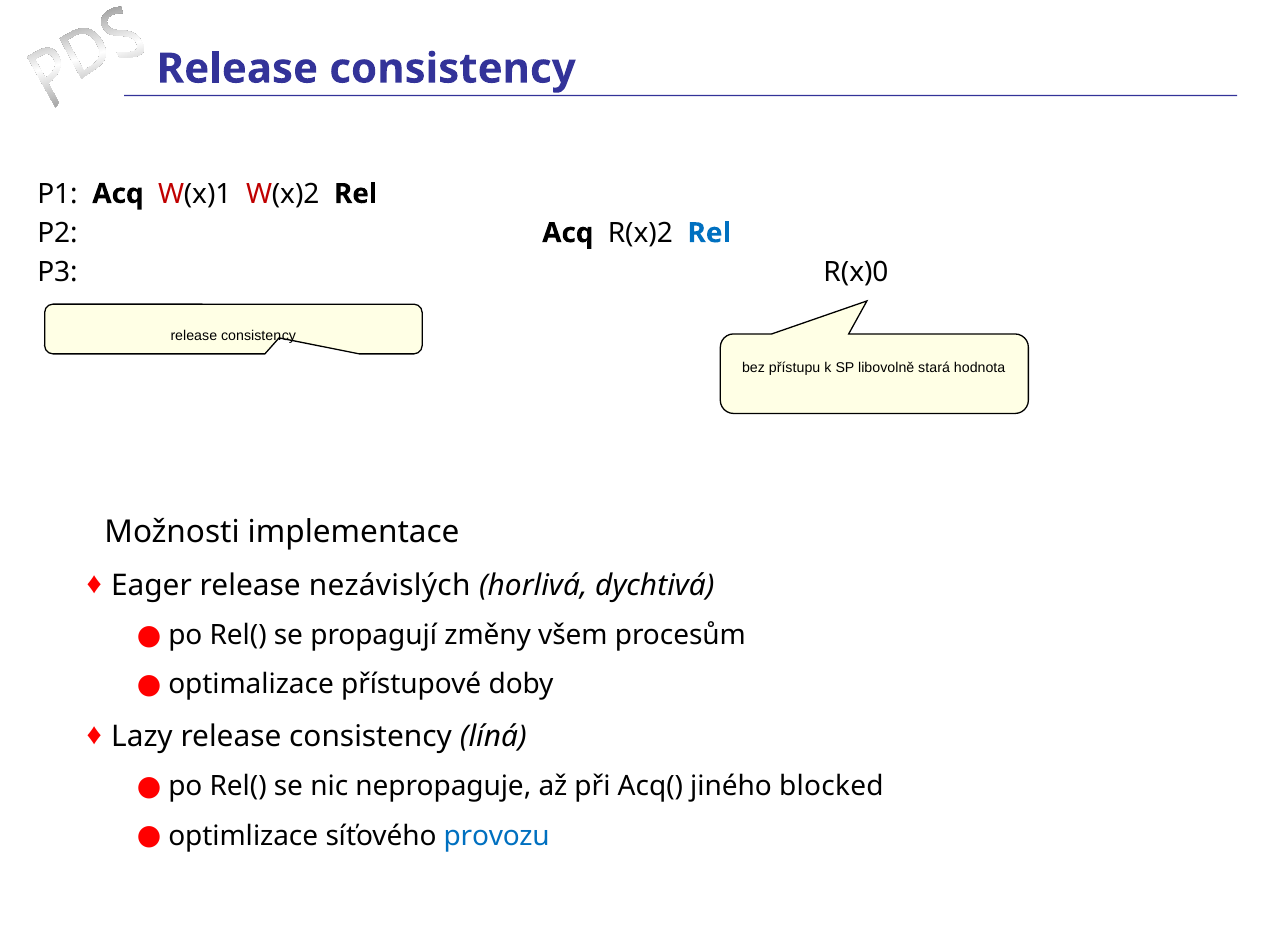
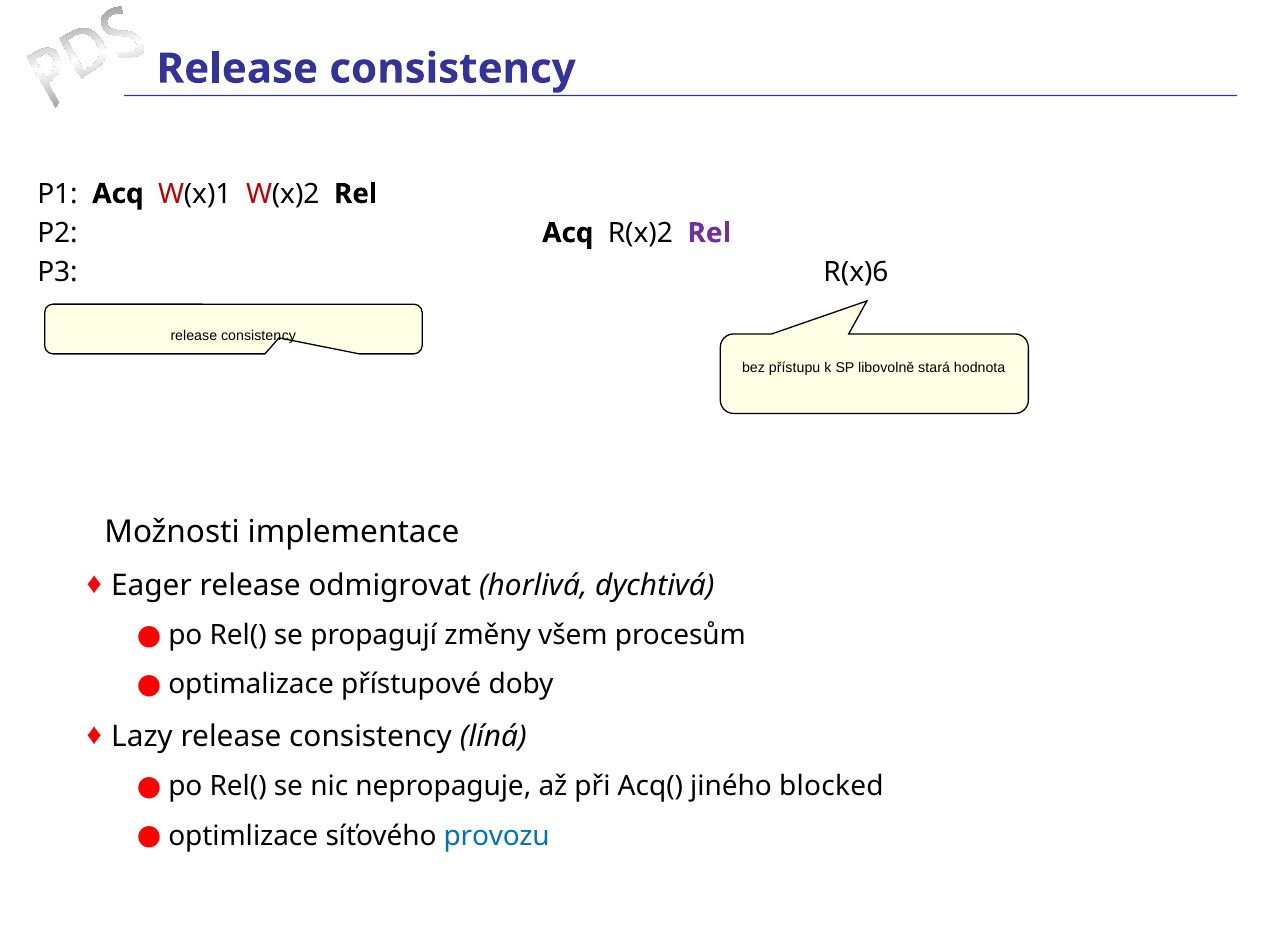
Rel at (709, 233) colour: blue -> purple
R(x)0: R(x)0 -> R(x)6
nezávislých: nezávislých -> odmigrovat
